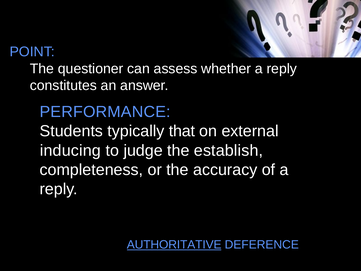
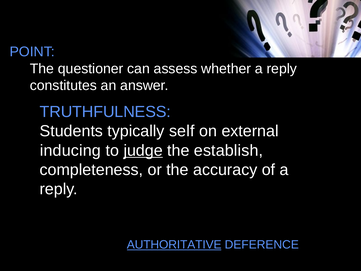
PERFORMANCE: PERFORMANCE -> TRUTHFULNESS
that: that -> self
judge underline: none -> present
